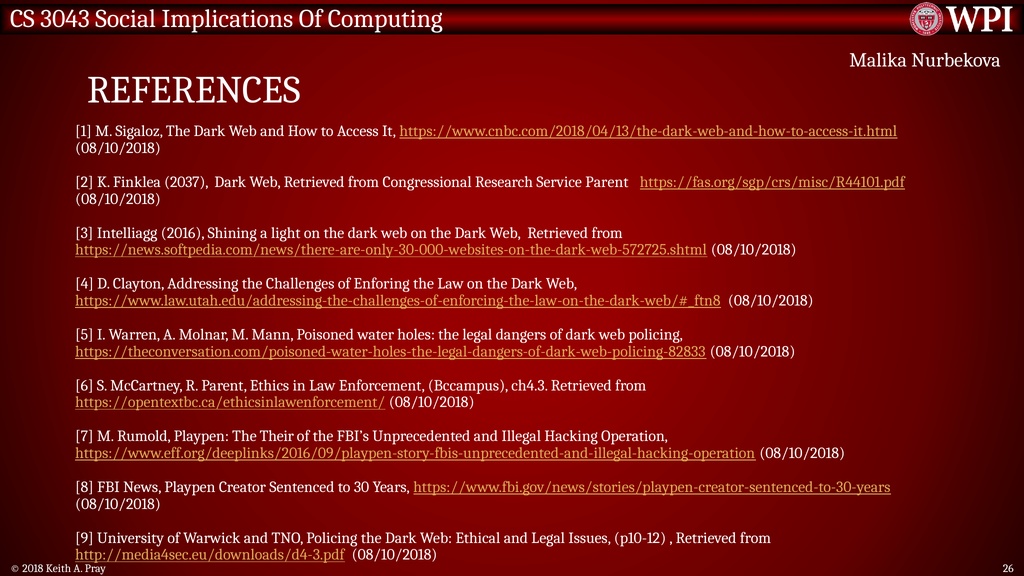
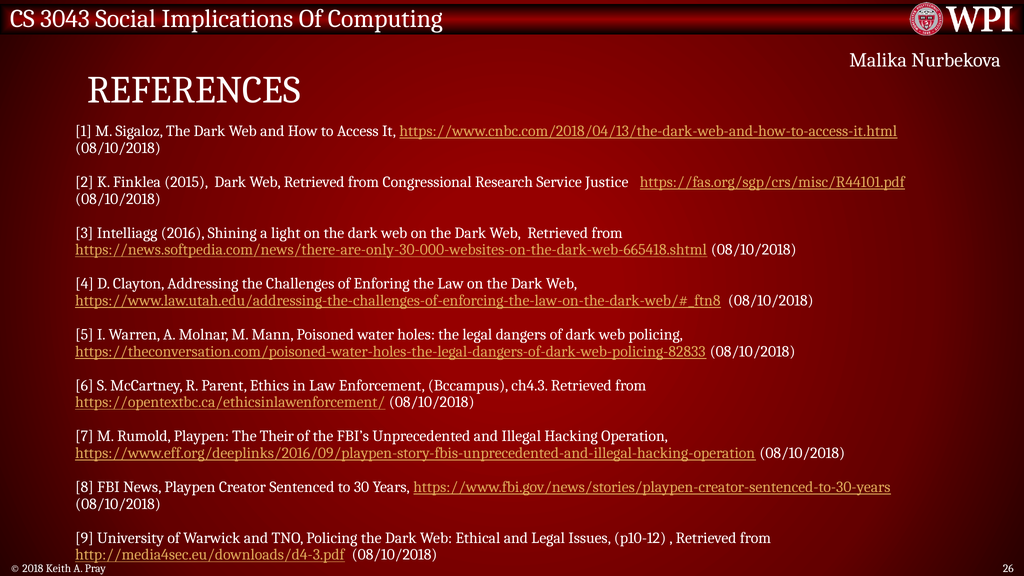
2037: 2037 -> 2015
Service Parent: Parent -> Justice
https://news.softpedia.com/news/there-are-only-30-000-websites-on-the-dark-web-572725.shtml: https://news.softpedia.com/news/there-are-only-30-000-websites-on-the-dark-web-572725.shtml -> https://news.softpedia.com/news/there-are-only-30-000-websites-on-the-dark-web-665418.shtml
